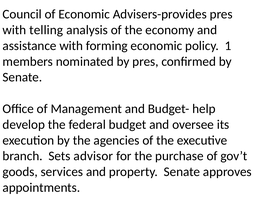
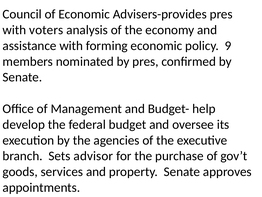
telling: telling -> voters
1: 1 -> 9
